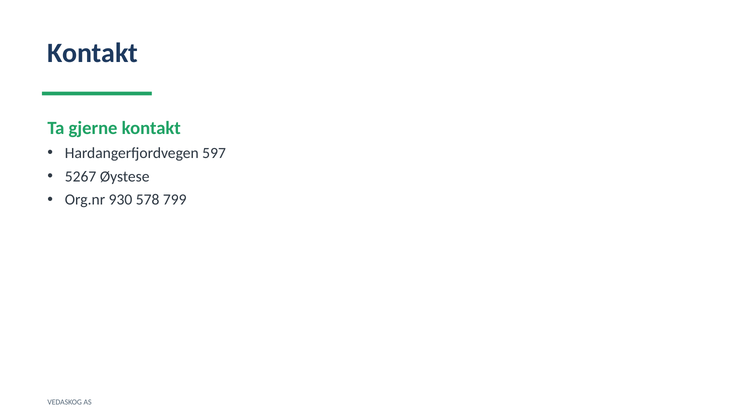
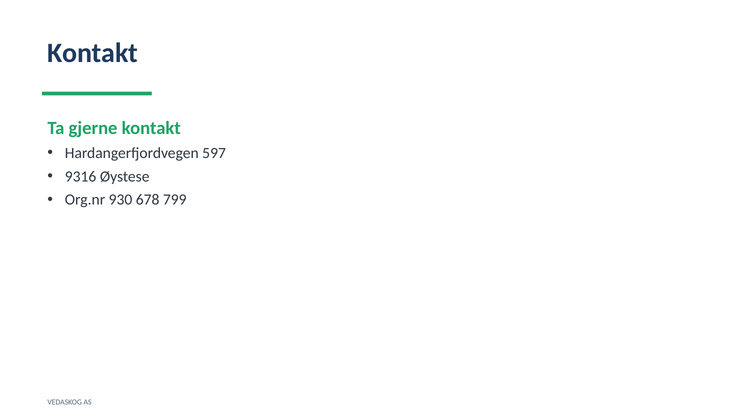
5267: 5267 -> 9316
578: 578 -> 678
